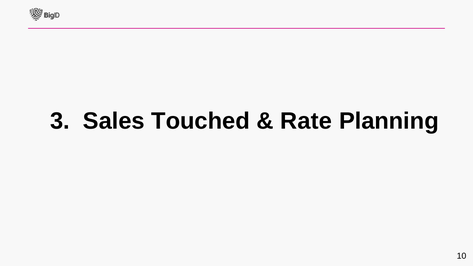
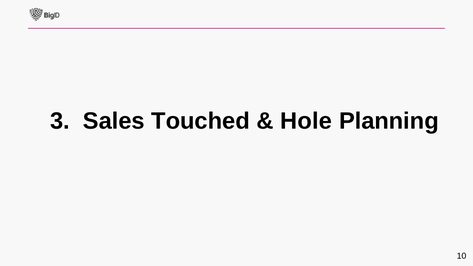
Rate: Rate -> Hole
